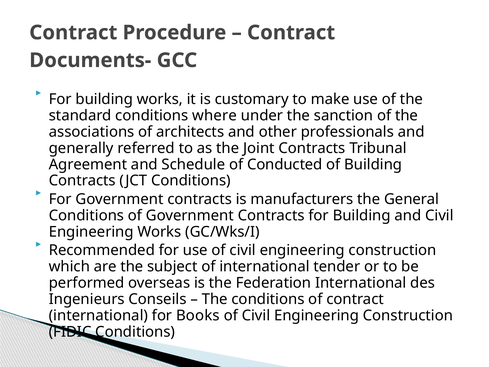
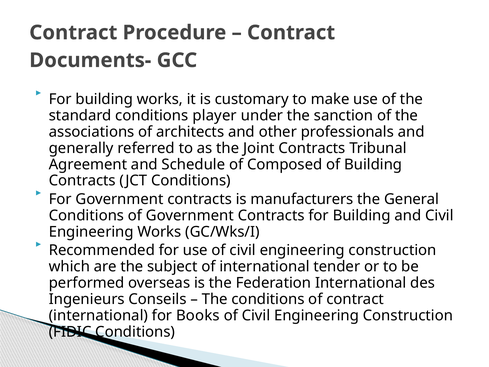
where: where -> player
Conducted: Conducted -> Composed
